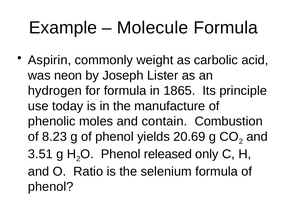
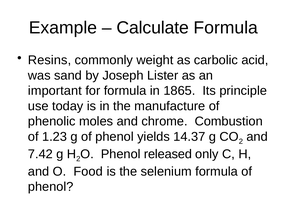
Molecule: Molecule -> Calculate
Aspirin: Aspirin -> Resins
neon: neon -> sand
hydrogen: hydrogen -> important
contain: contain -> chrome
8.23: 8.23 -> 1.23
20.69: 20.69 -> 14.37
3.51: 3.51 -> 7.42
Ratio: Ratio -> Food
